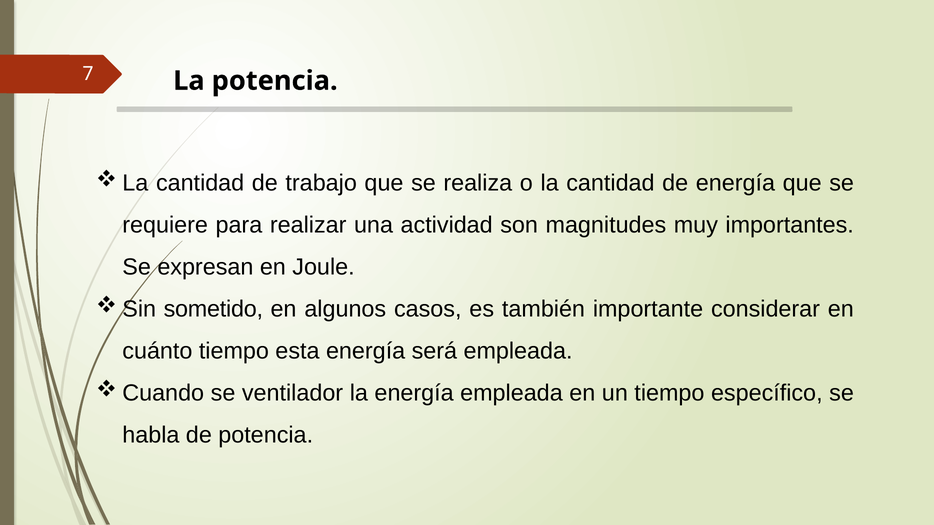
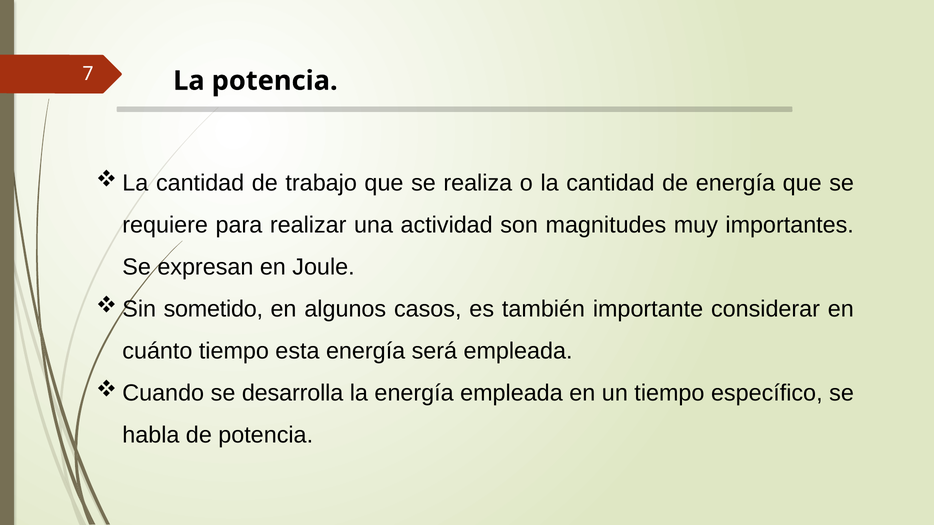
ventilador: ventilador -> desarrolla
